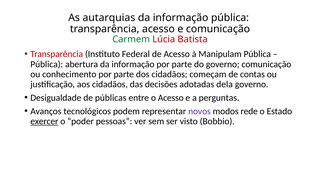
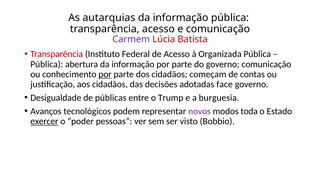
Carmem colour: green -> purple
Manipulam: Manipulam -> Organizada
por at (105, 74) underline: none -> present
dela: dela -> face
o Acesso: Acesso -> Trump
perguntas: perguntas -> burguesia
rede: rede -> toda
